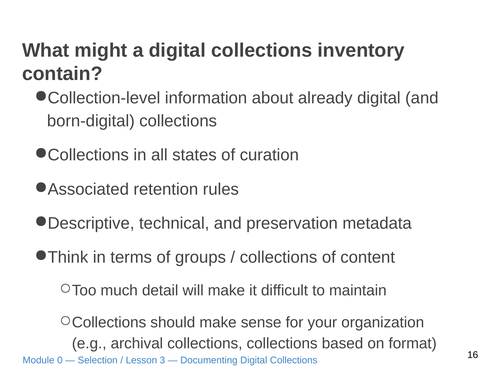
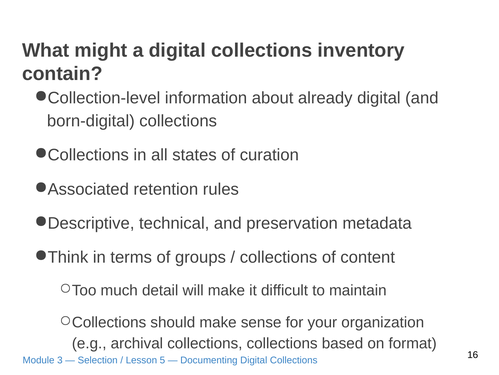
0: 0 -> 3
3: 3 -> 5
